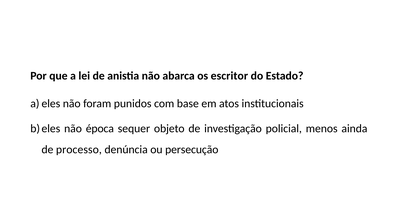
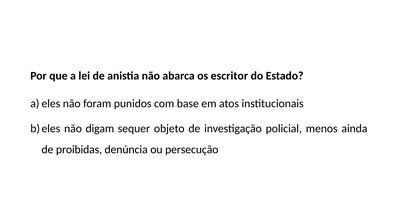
época: época -> digam
processo: processo -> proibidas
